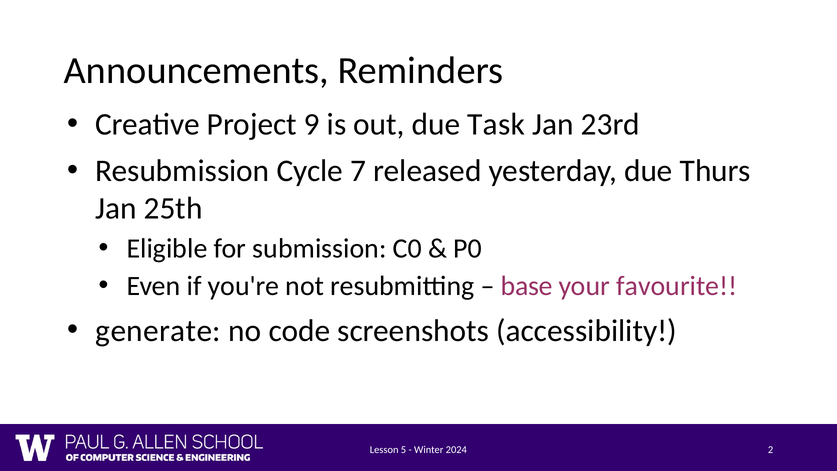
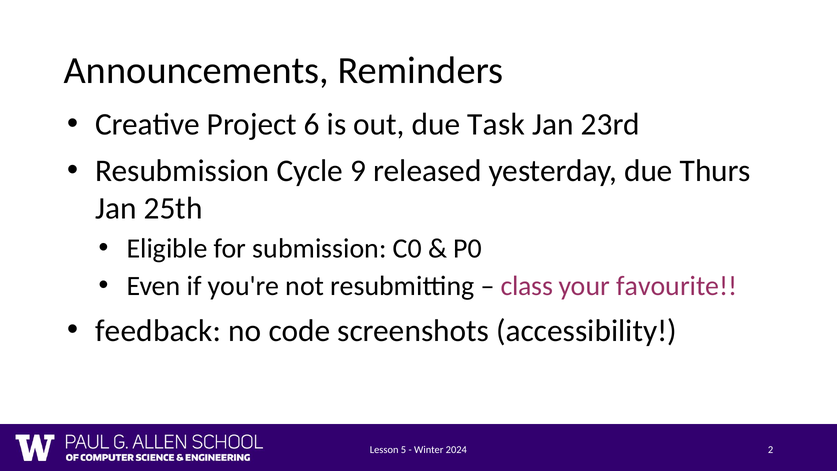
9: 9 -> 6
7: 7 -> 9
base: base -> class
generate: generate -> feedback
